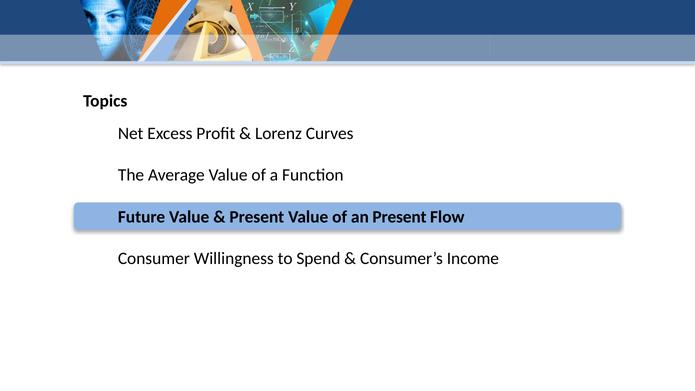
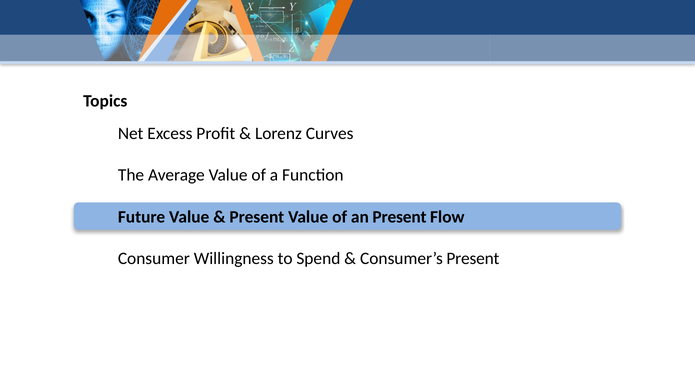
Consumer’s Income: Income -> Present
